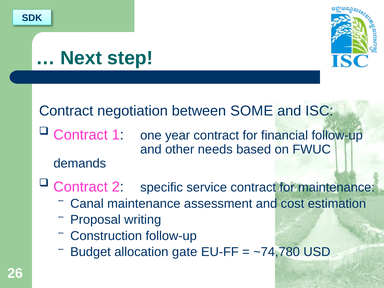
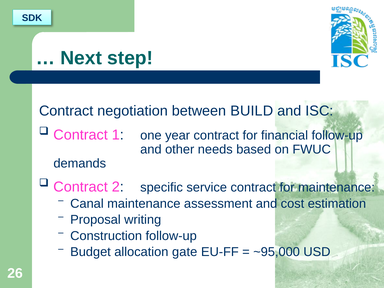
SOME: SOME -> BUILD
~74,780: ~74,780 -> ~95,000
